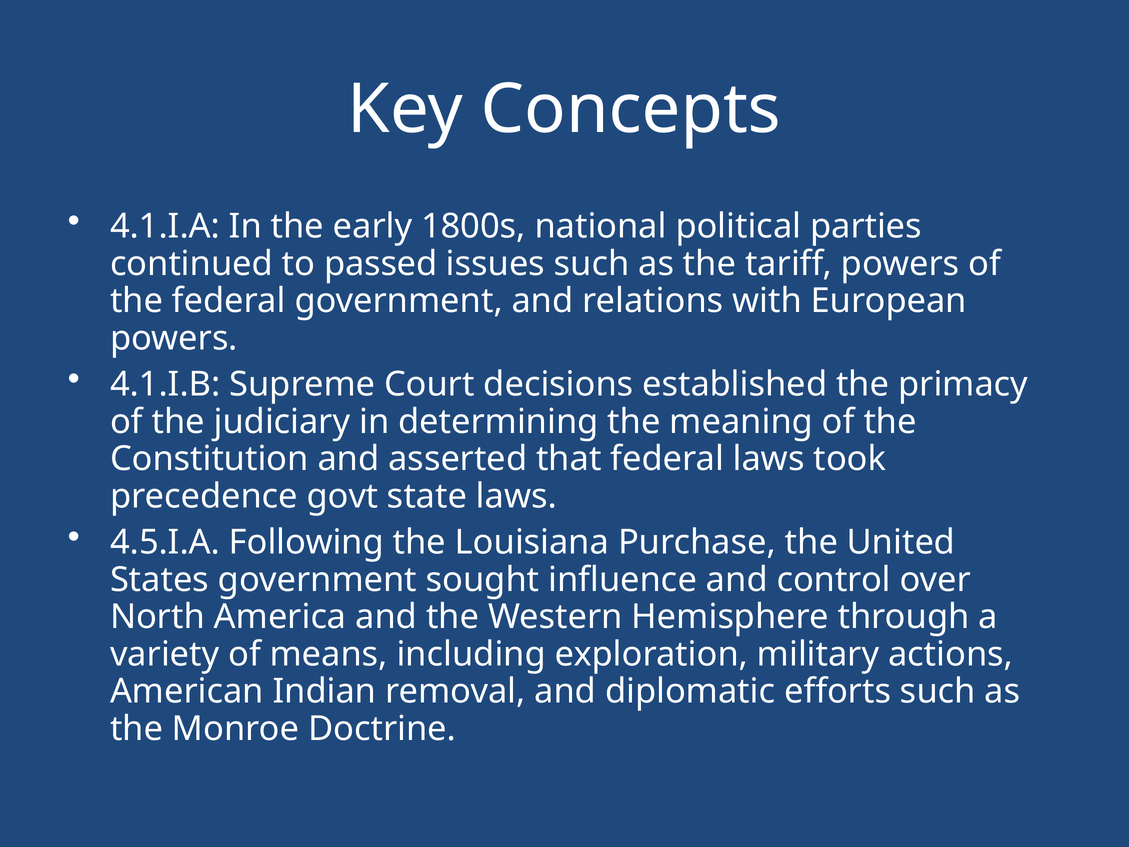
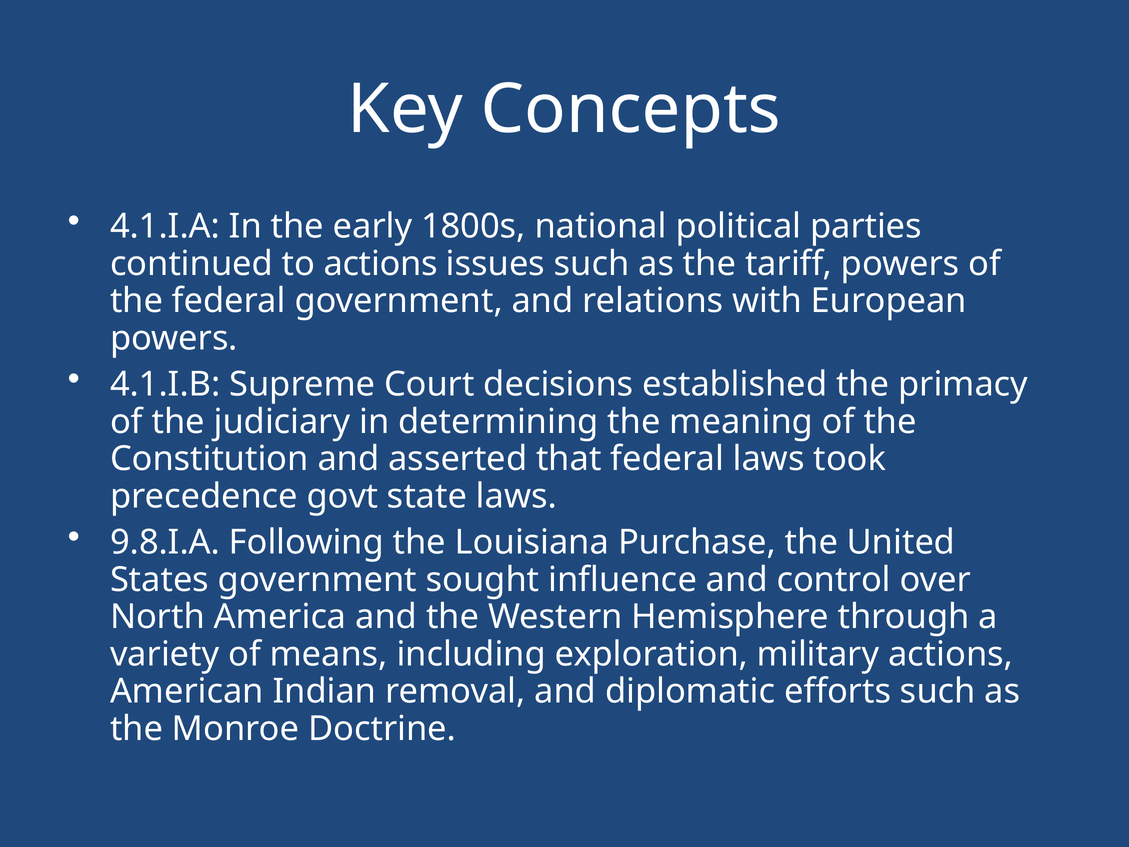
to passed: passed -> actions
4.5.I.A: 4.5.I.A -> 9.8.I.A
